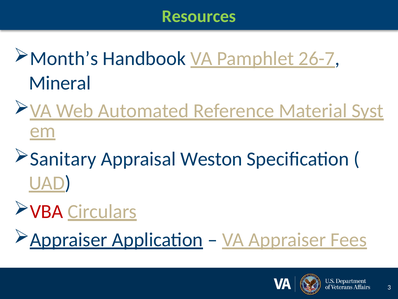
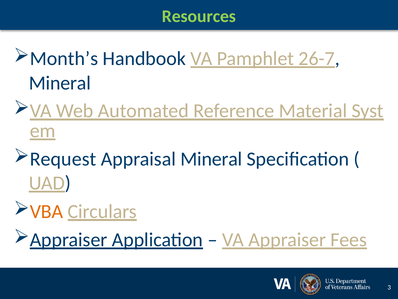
Sanitary: Sanitary -> Request
Appraisal Weston: Weston -> Mineral
VBA colour: red -> orange
